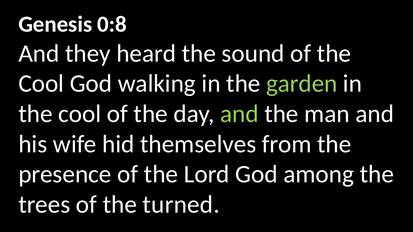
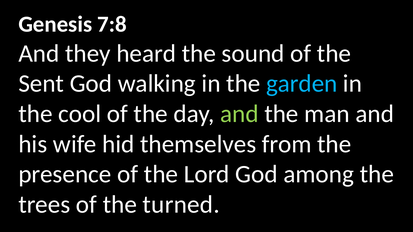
0:8: 0:8 -> 7:8
Cool at (41, 84): Cool -> Sent
garden colour: light green -> light blue
